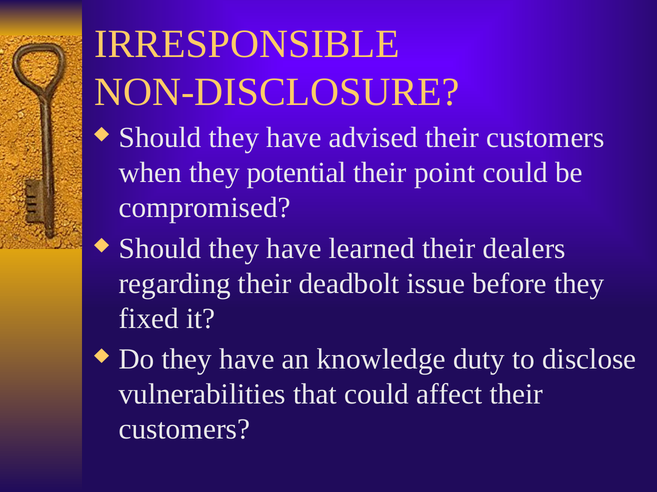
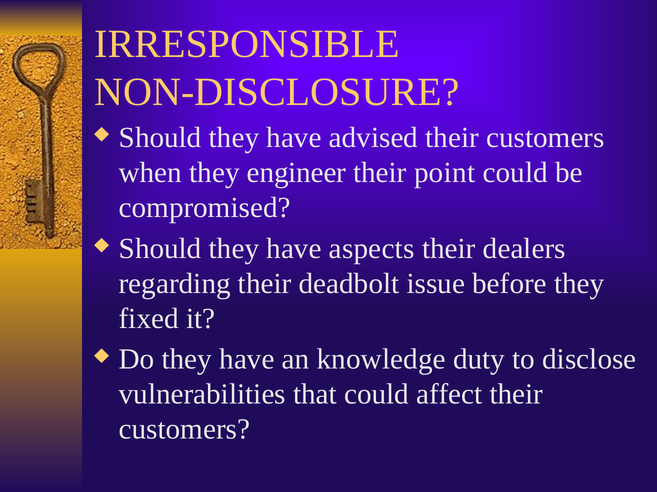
potential: potential -> engineer
learned: learned -> aspects
